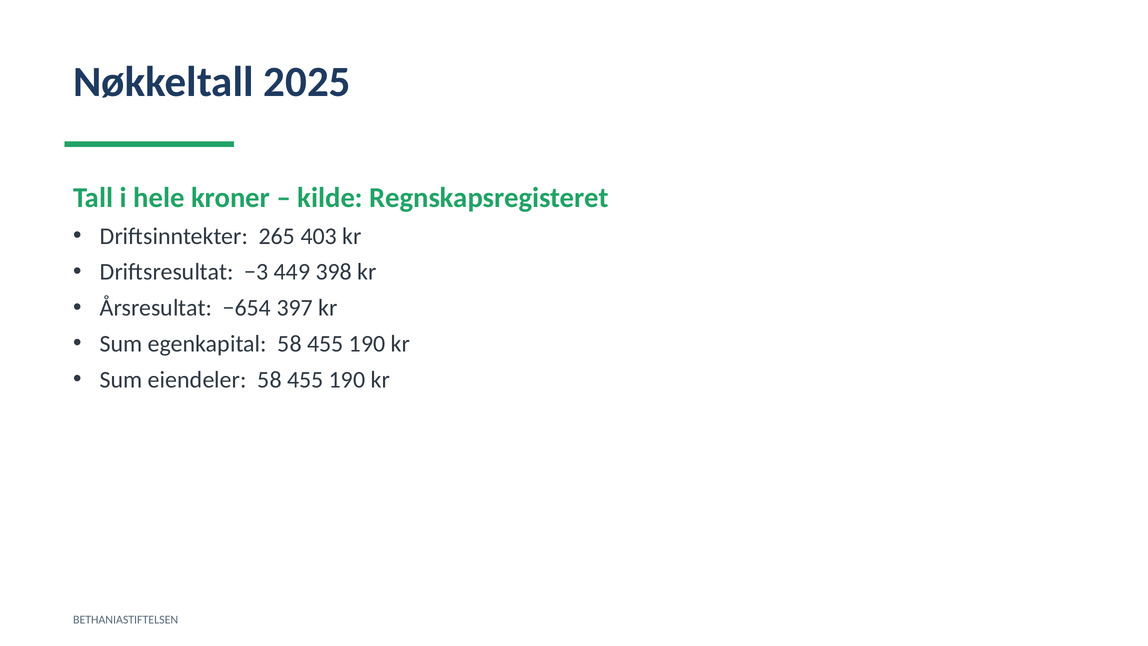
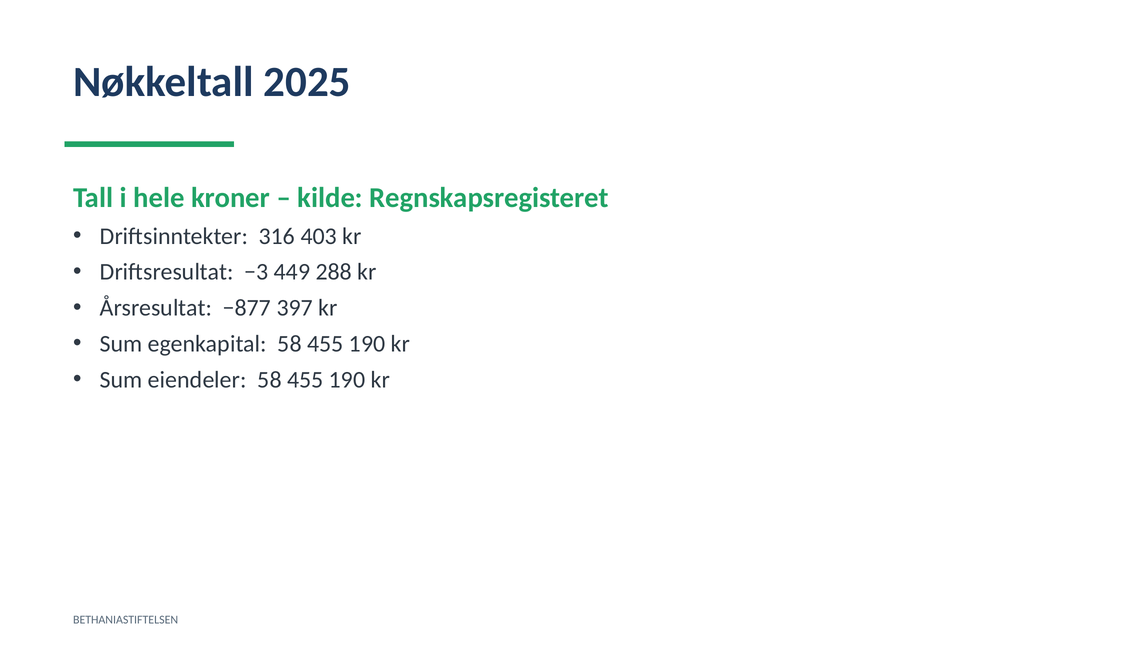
265: 265 -> 316
398: 398 -> 288
−654: −654 -> −877
